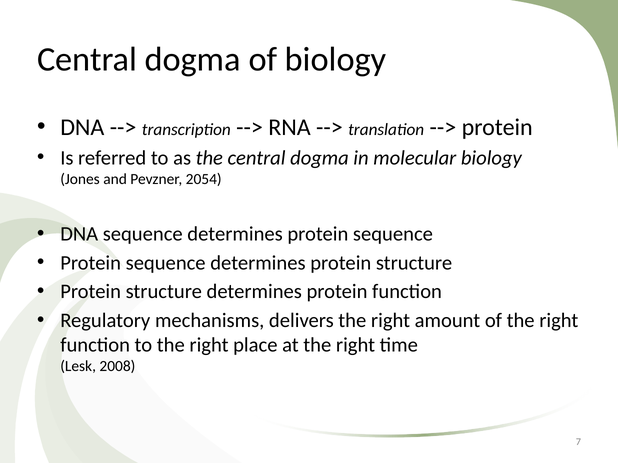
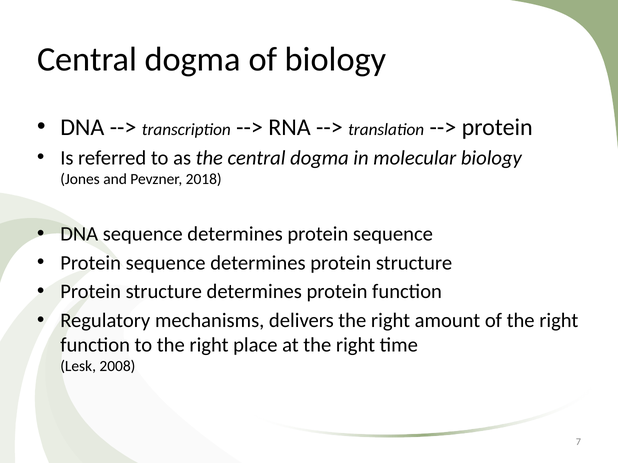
2054: 2054 -> 2018
